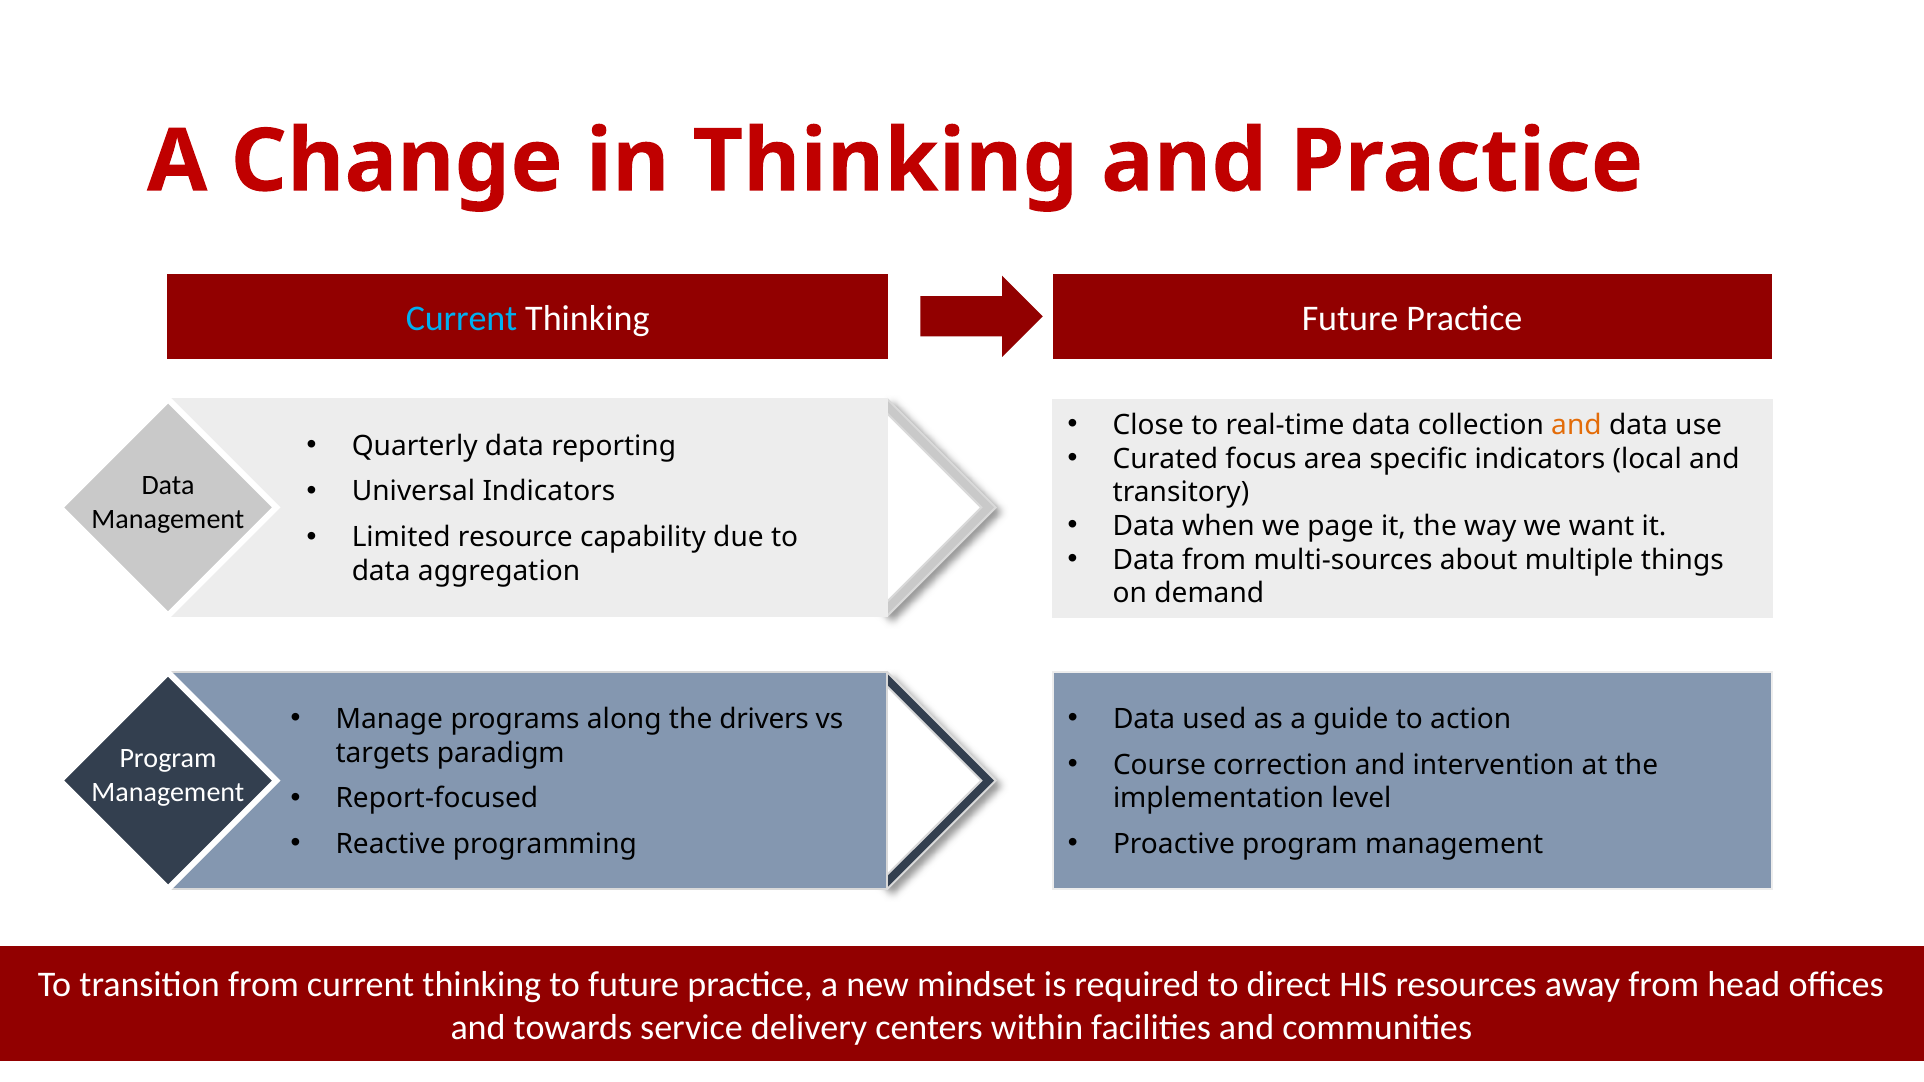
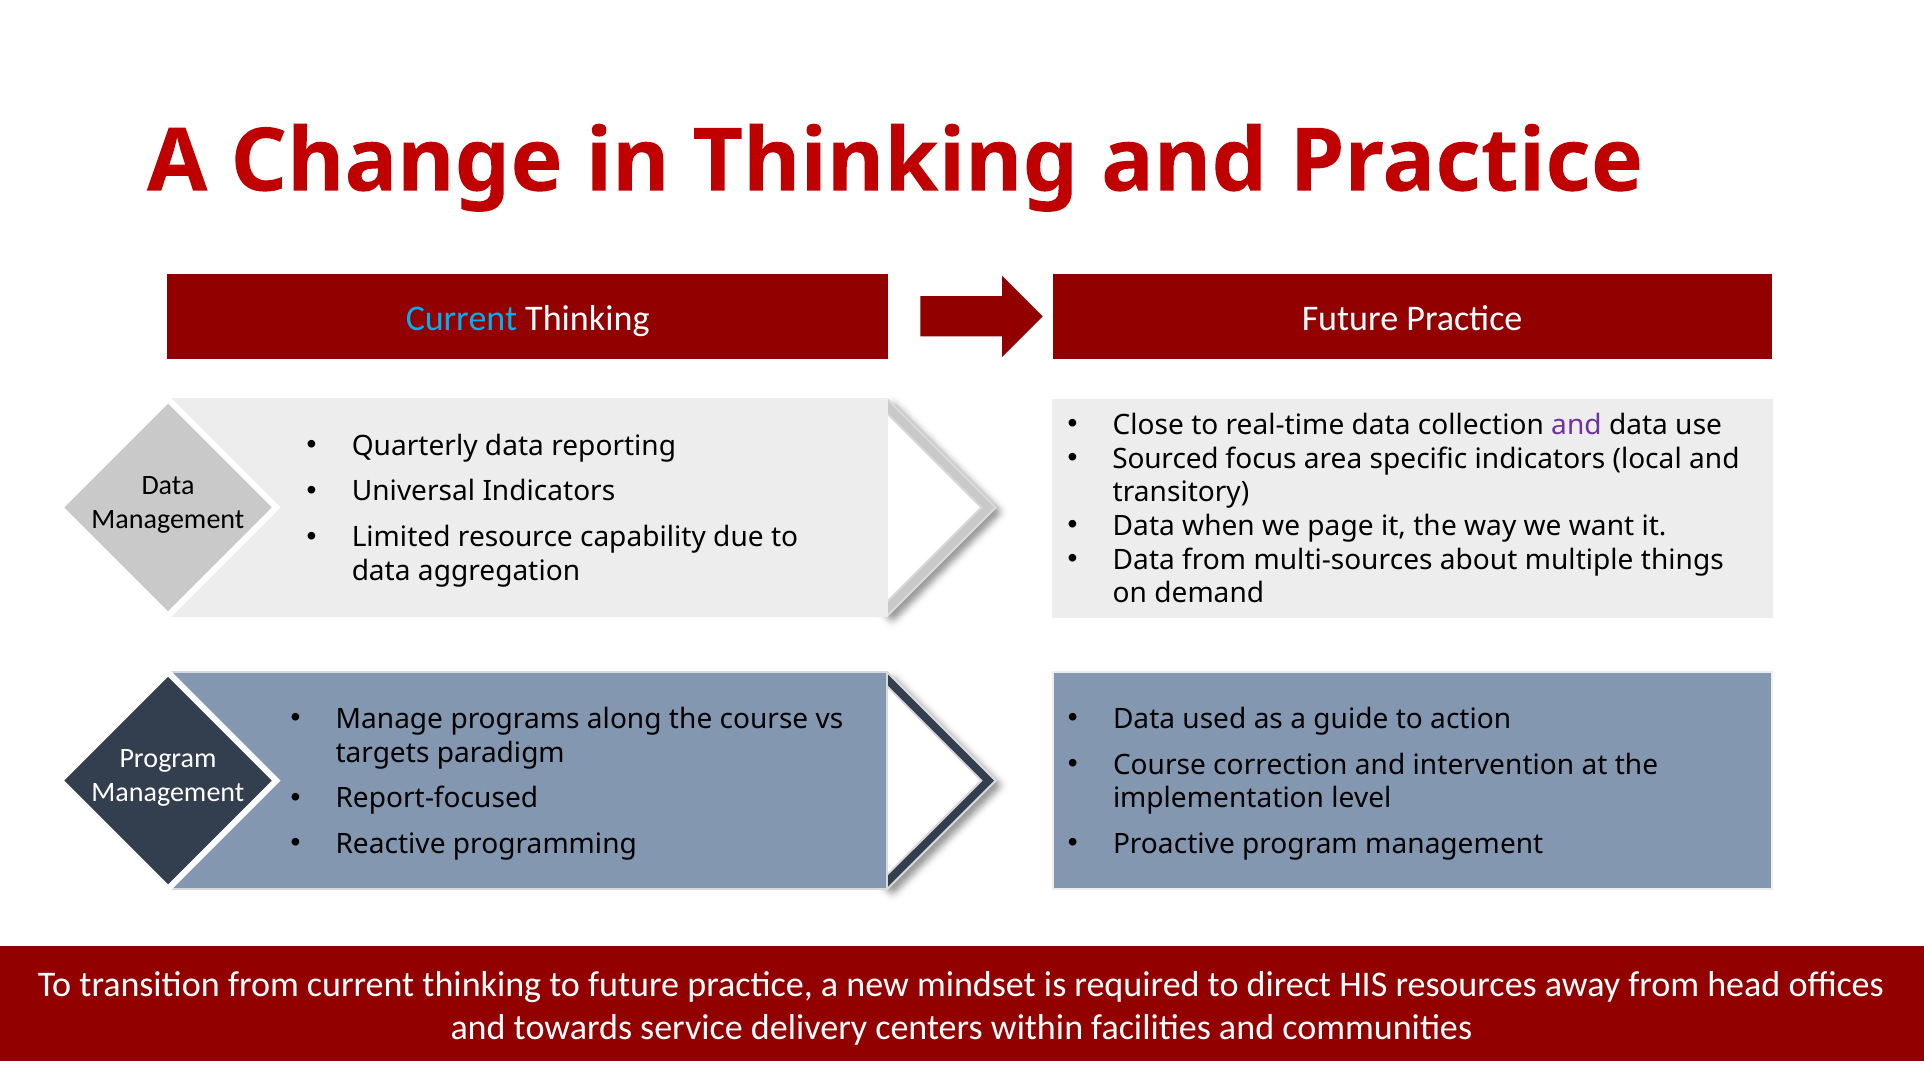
and at (1576, 425) colour: orange -> purple
Curated: Curated -> Sourced
the drivers: drivers -> course
